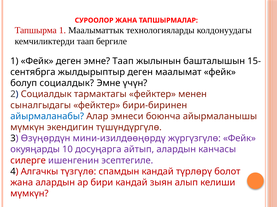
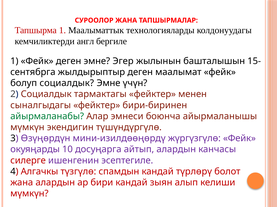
кемчиликтерди таап: таап -> англ
эмне Таап: Таап -> Эгер
айырмаланабы colour: blue -> green
